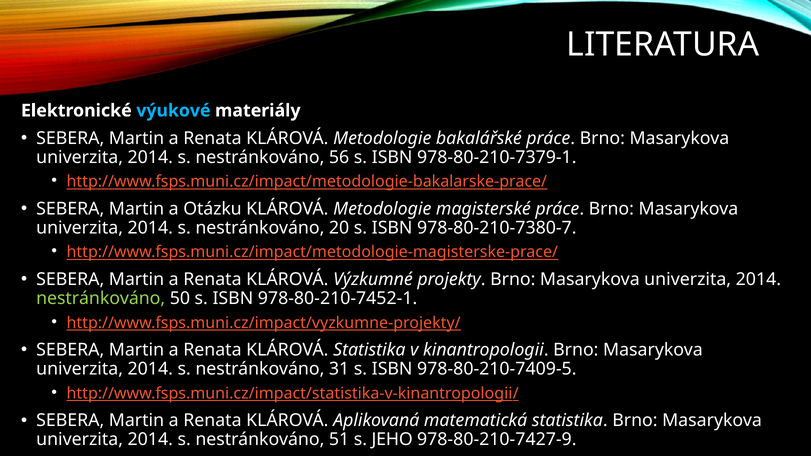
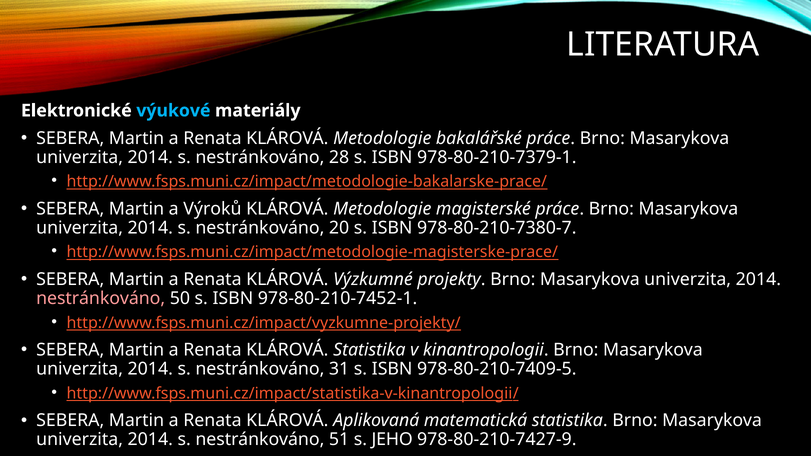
56: 56 -> 28
Otázku: Otázku -> Výroků
nestránkováno at (101, 299) colour: light green -> pink
